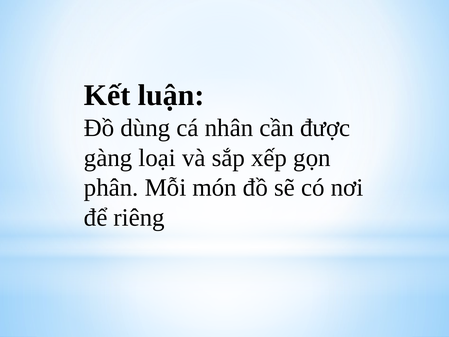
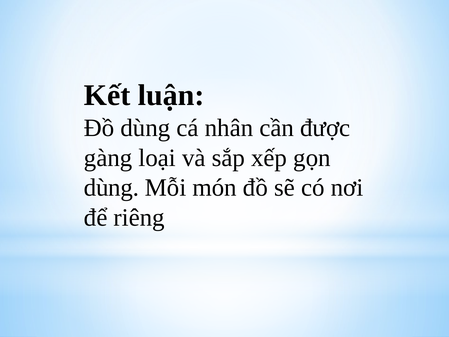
phân at (111, 188): phân -> dùng
